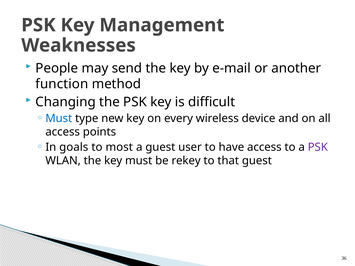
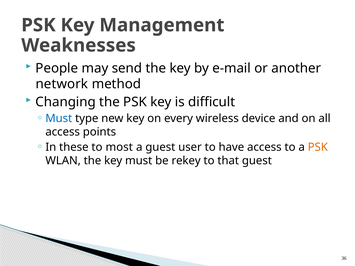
function: function -> network
goals: goals -> these
PSK at (318, 147) colour: purple -> orange
